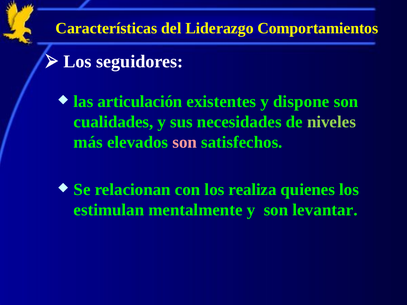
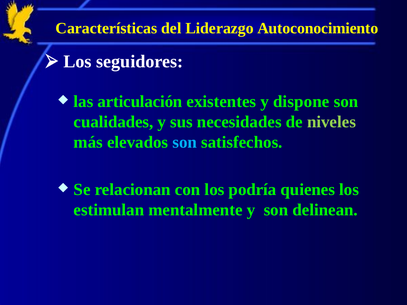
Comportamientos: Comportamientos -> Autoconocimiento
son at (185, 142) colour: pink -> light blue
realiza: realiza -> podría
levantar: levantar -> delinean
